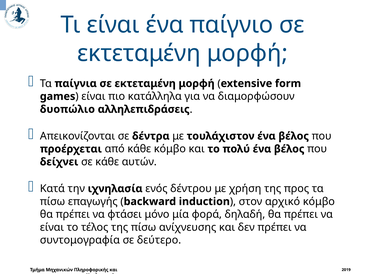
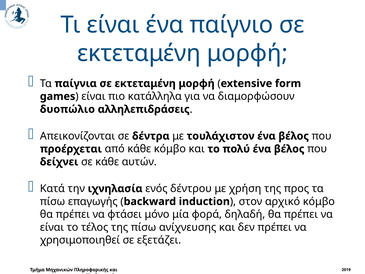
συντομογραφία: συντομογραφία -> χρησιμοποιηθεί
δεύτερο: δεύτερο -> εξετάζει
